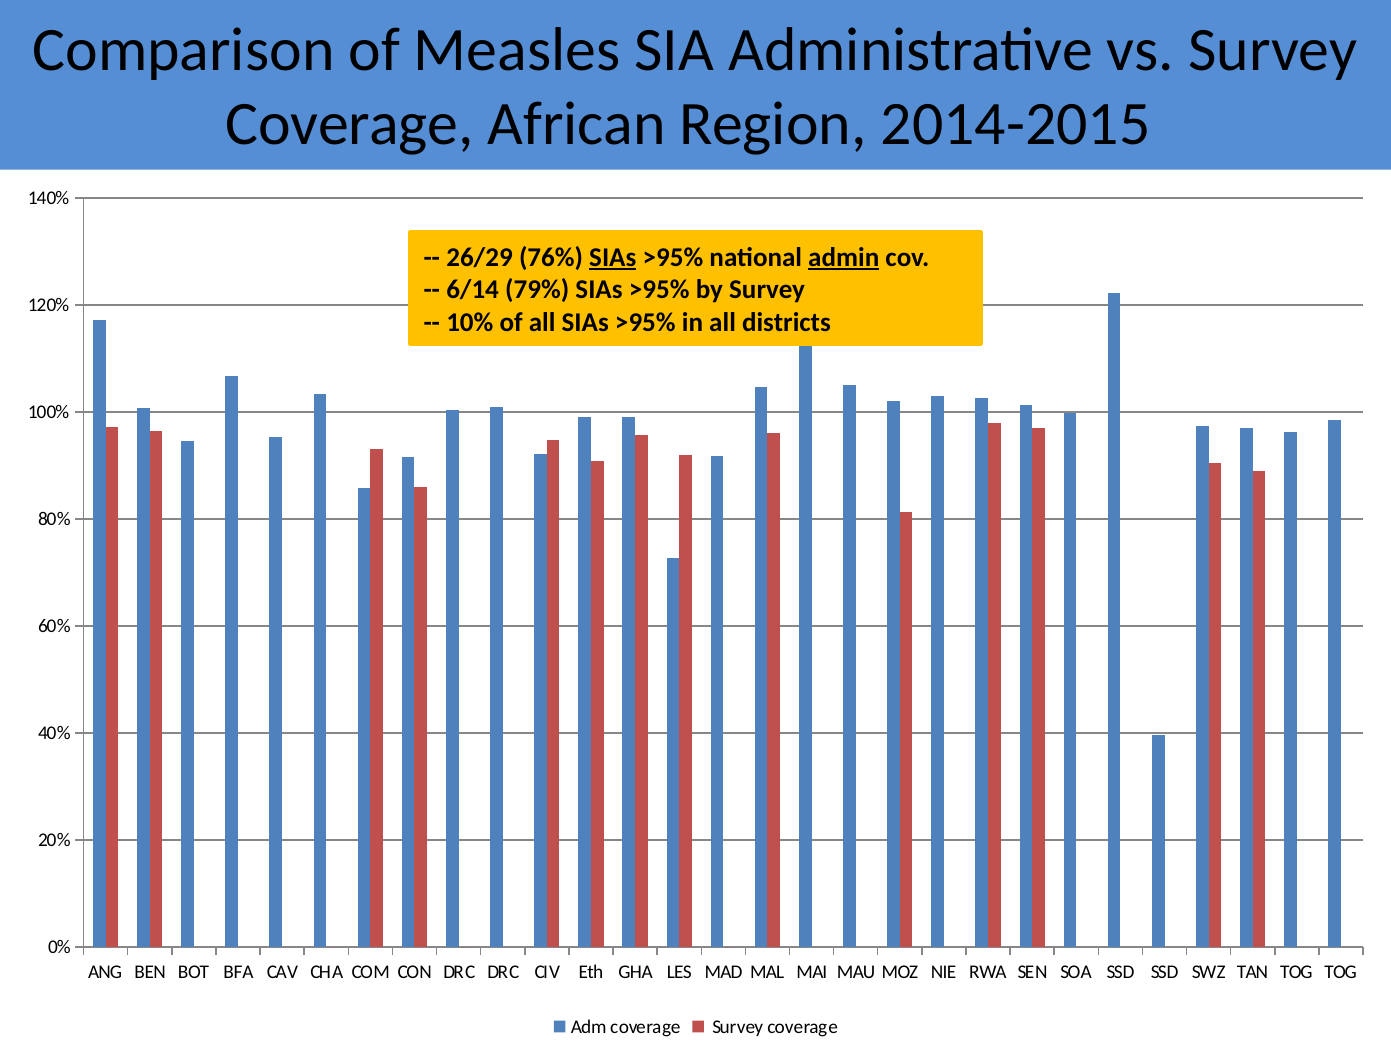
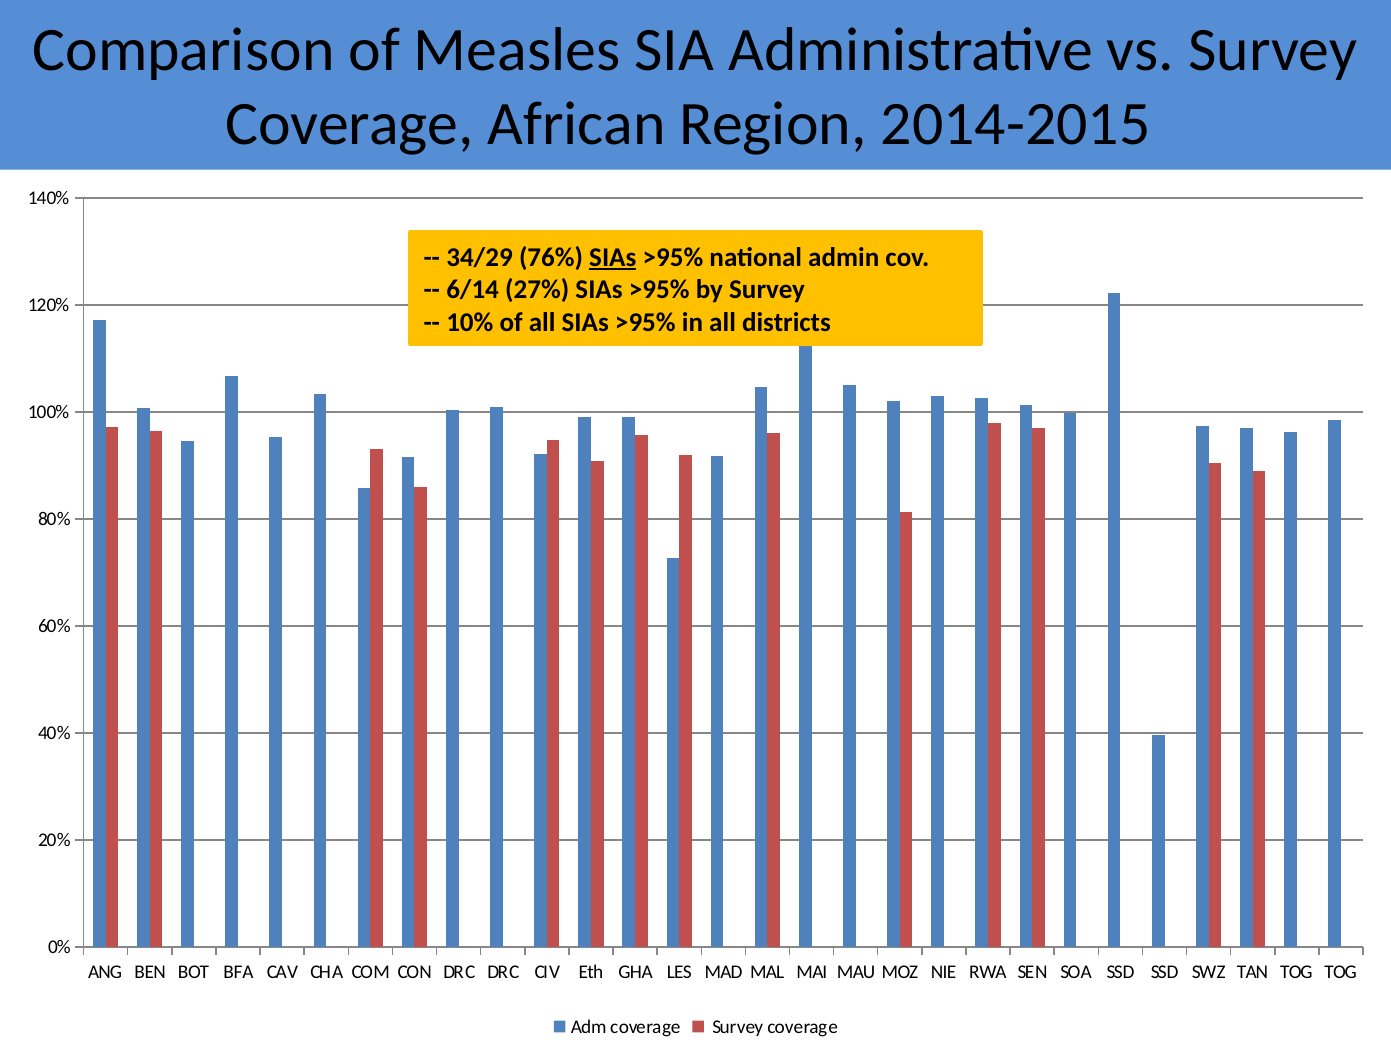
26/29: 26/29 -> 34/29
admin underline: present -> none
79%: 79% -> 27%
